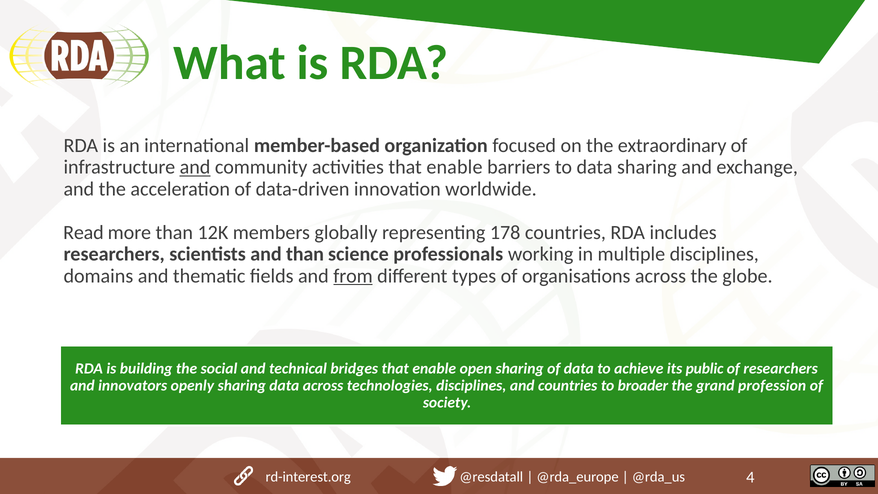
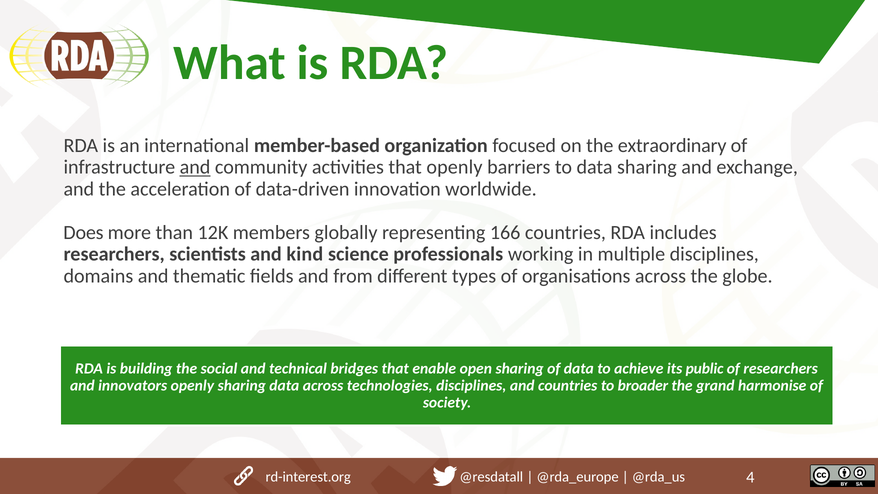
activities that enable: enable -> openly
Read: Read -> Does
178: 178 -> 166
and than: than -> kind
from underline: present -> none
profession: profession -> harmonise
